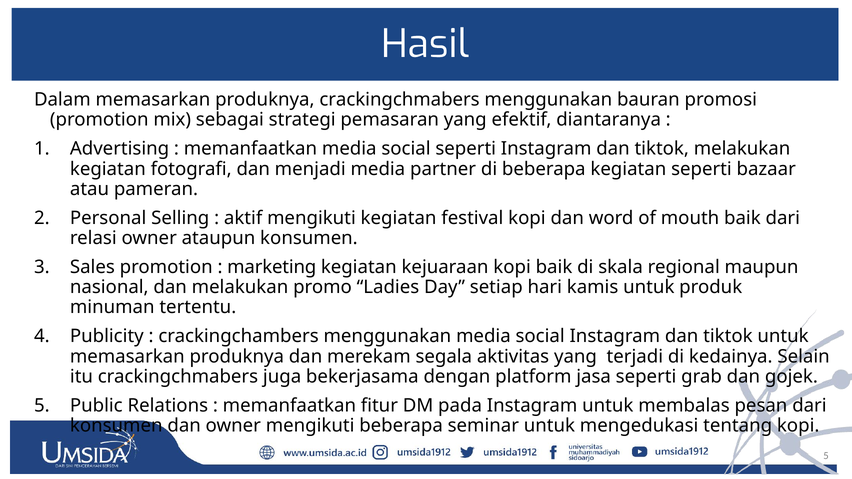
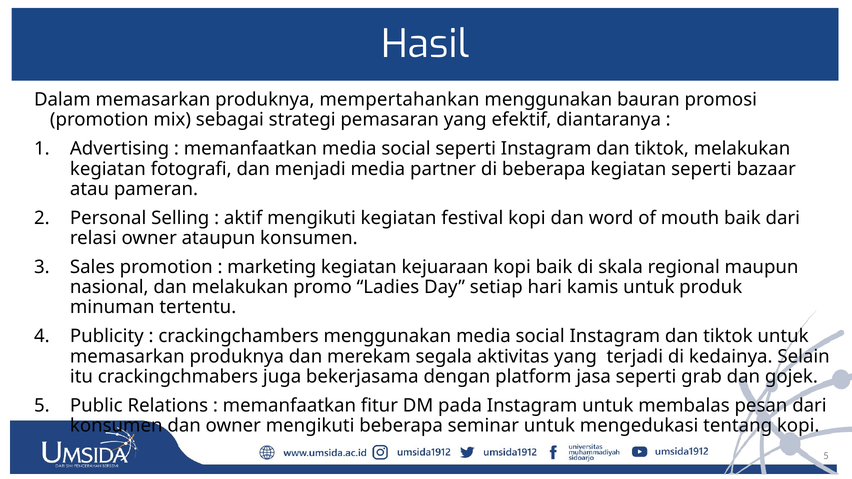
produknya crackingchmabers: crackingchmabers -> mempertahankan
